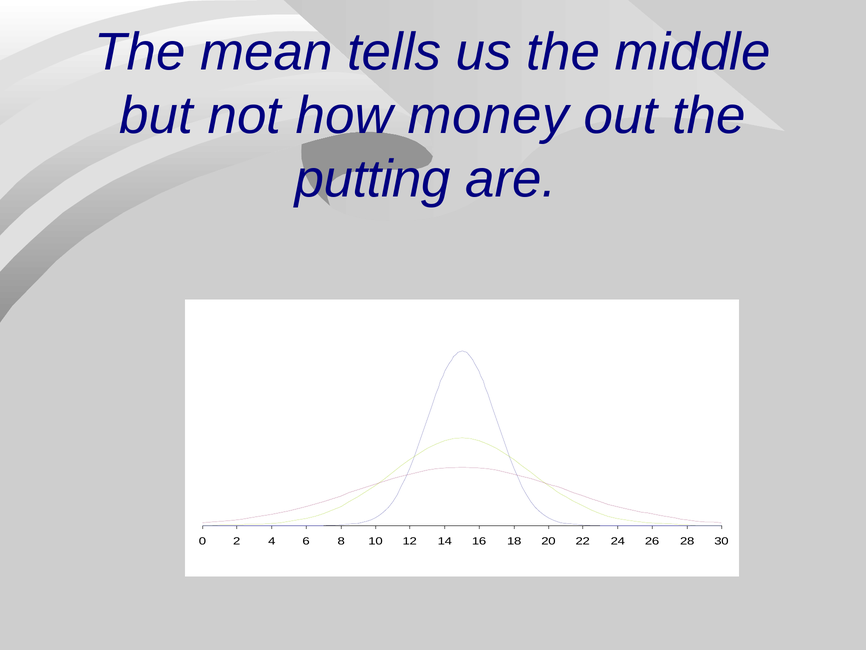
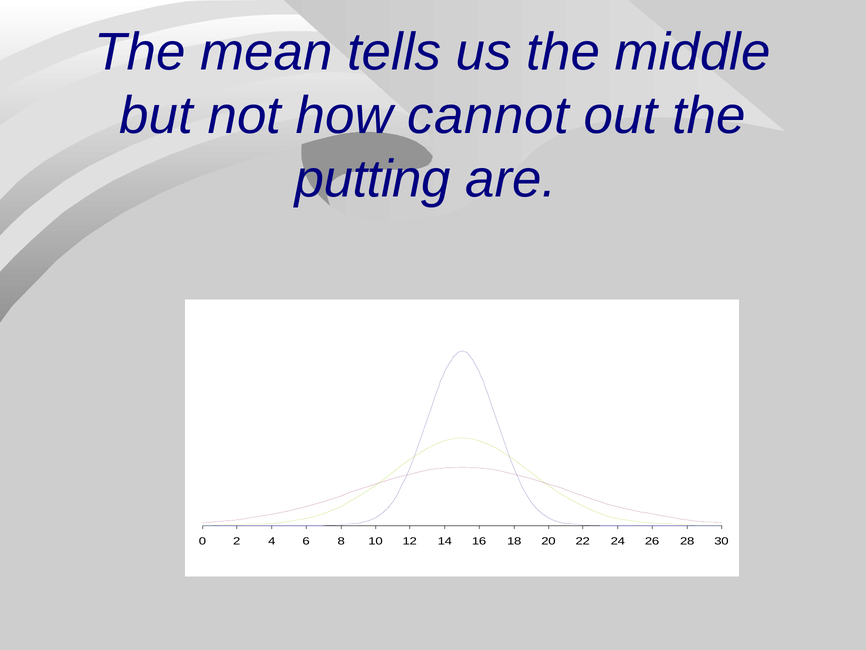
money: money -> cannot
